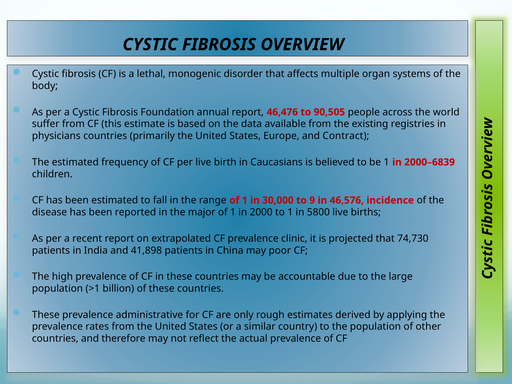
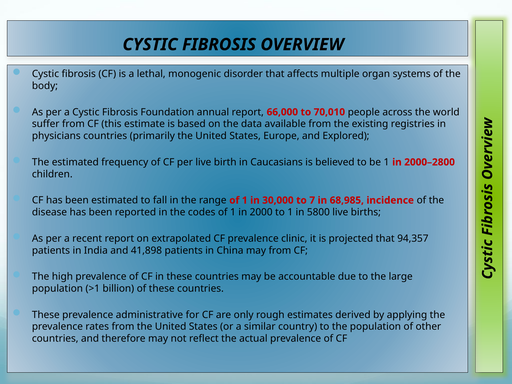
46,476: 46,476 -> 66,000
90,505: 90,505 -> 70,010
Contract: Contract -> Explored
2000–6839: 2000–6839 -> 2000–2800
9: 9 -> 7
46,576: 46,576 -> 68,985
major: major -> codes
74,730: 74,730 -> 94,357
may poor: poor -> from
